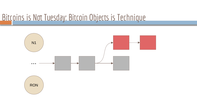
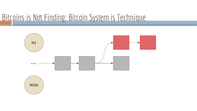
Tuesday: Tuesday -> Finding
Objects: Objects -> System
